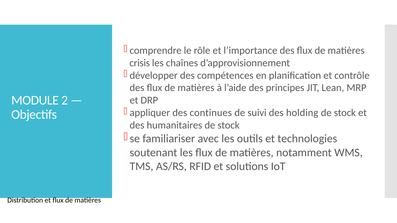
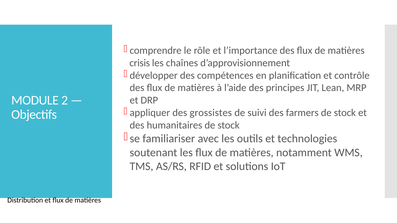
continues: continues -> grossistes
holding: holding -> farmers
